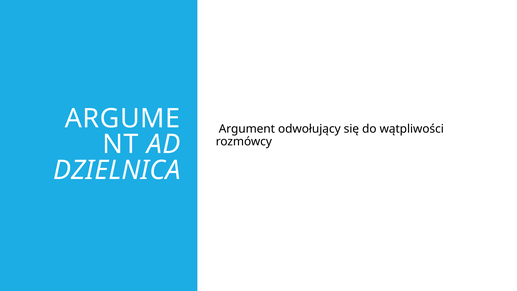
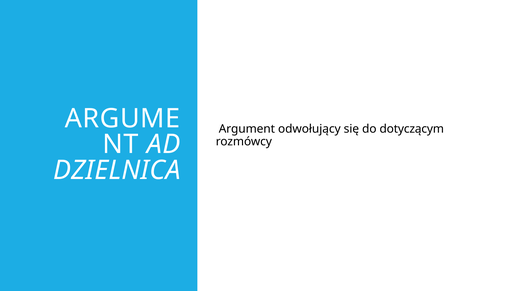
wątpliwości: wątpliwości -> dotyczącym
